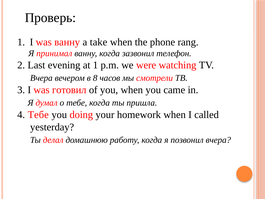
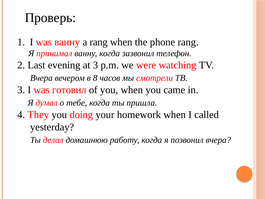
a take: take -> rang
at 1: 1 -> 3
4 Тебе: Тебе -> They
